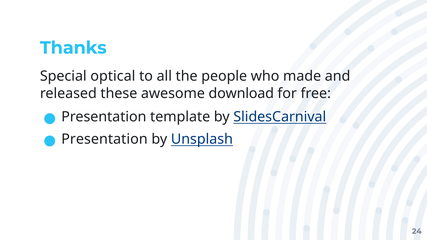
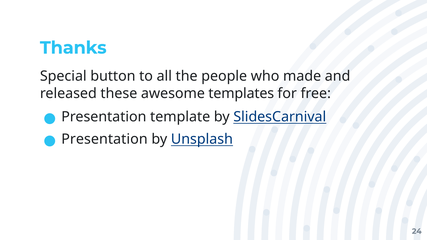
optical: optical -> button
download: download -> templates
